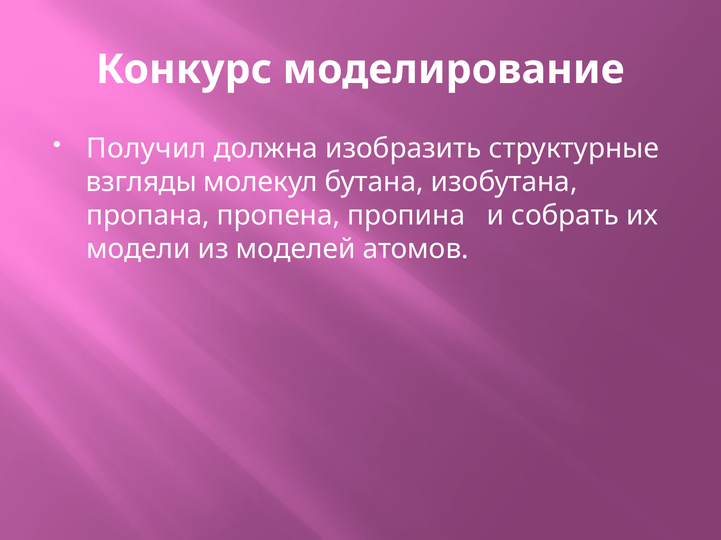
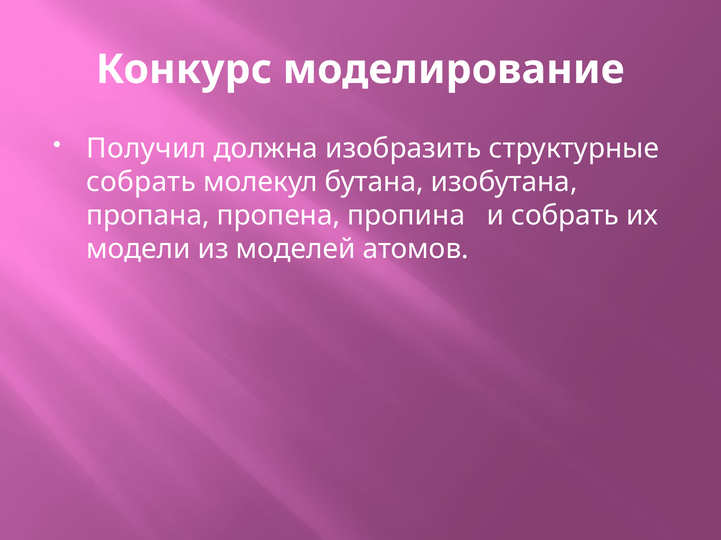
взгляды at (141, 182): взгляды -> собрать
